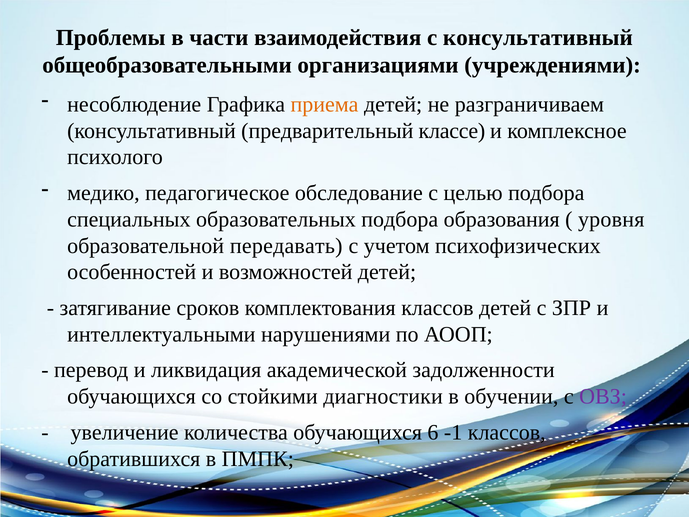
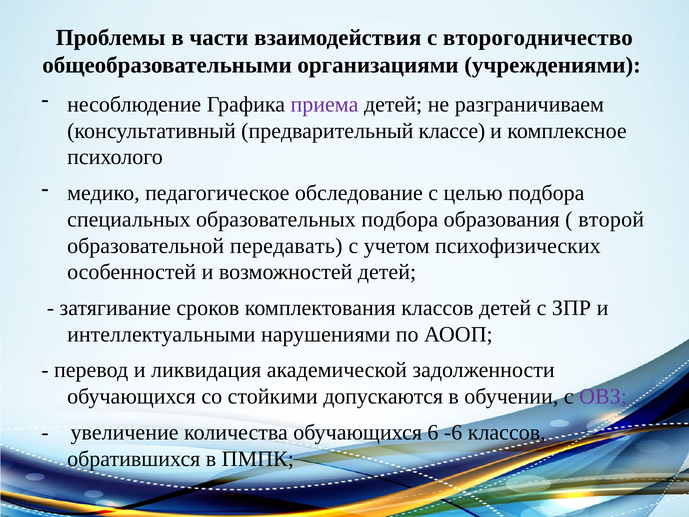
с консультативный: консультативный -> второгодничество
приема colour: orange -> purple
уровня: уровня -> второй
диагностики: диагностики -> допускаются
-1: -1 -> -6
